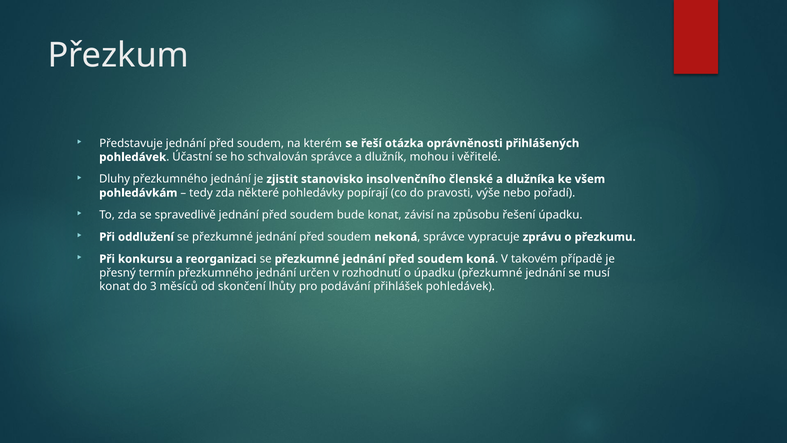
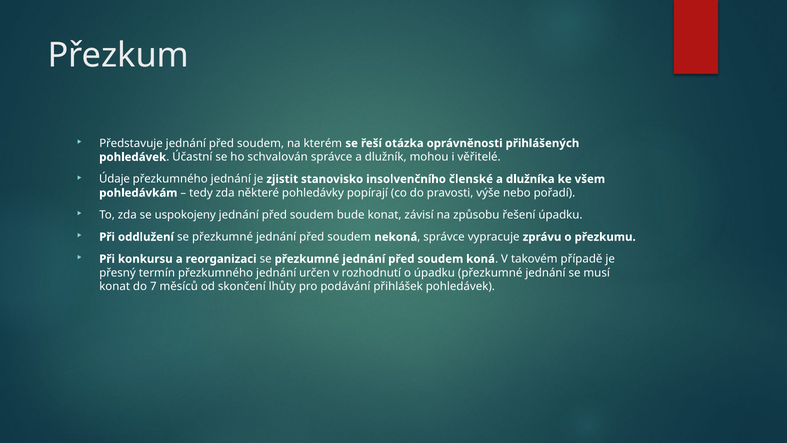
Dluhy: Dluhy -> Údaje
spravedlivě: spravedlivě -> uspokojeny
3: 3 -> 7
